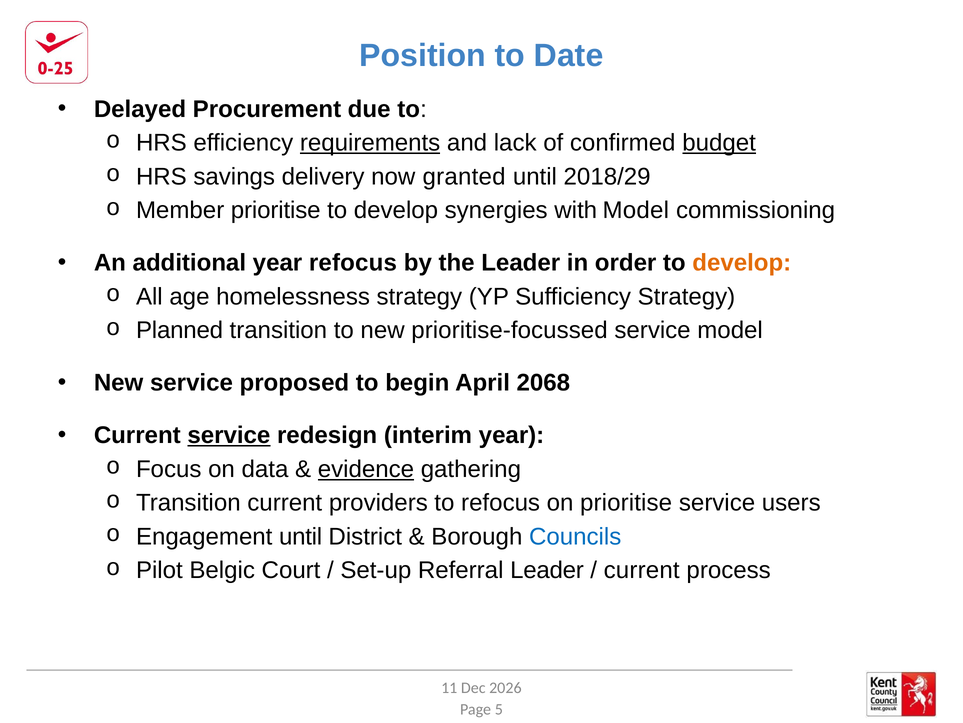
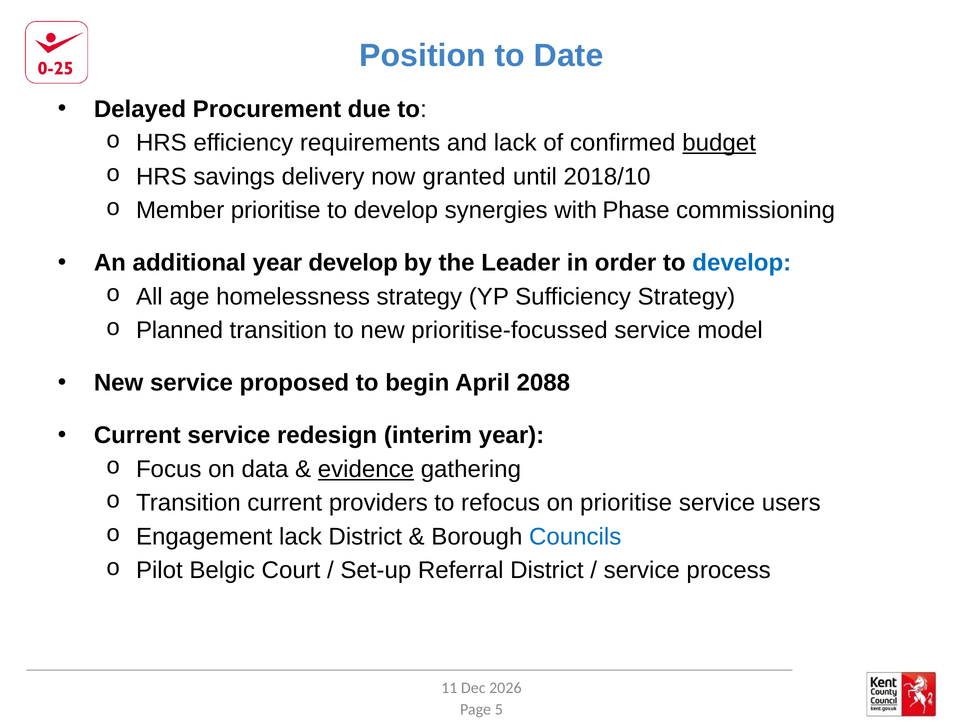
requirements underline: present -> none
2018/29: 2018/29 -> 2018/10
with Model: Model -> Phase
year refocus: refocus -> develop
develop at (742, 263) colour: orange -> blue
2068: 2068 -> 2088
service at (229, 435) underline: present -> none
Engagement until: until -> lack
Referral Leader: Leader -> District
current at (642, 570): current -> service
